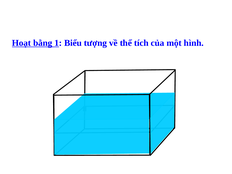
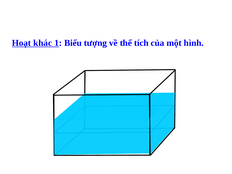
bằng: bằng -> khác
